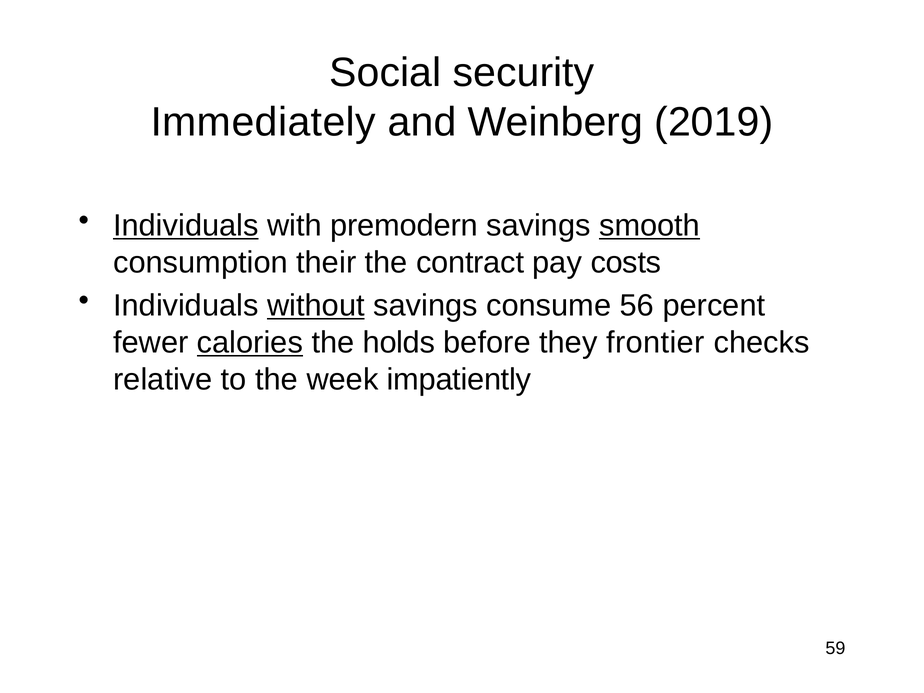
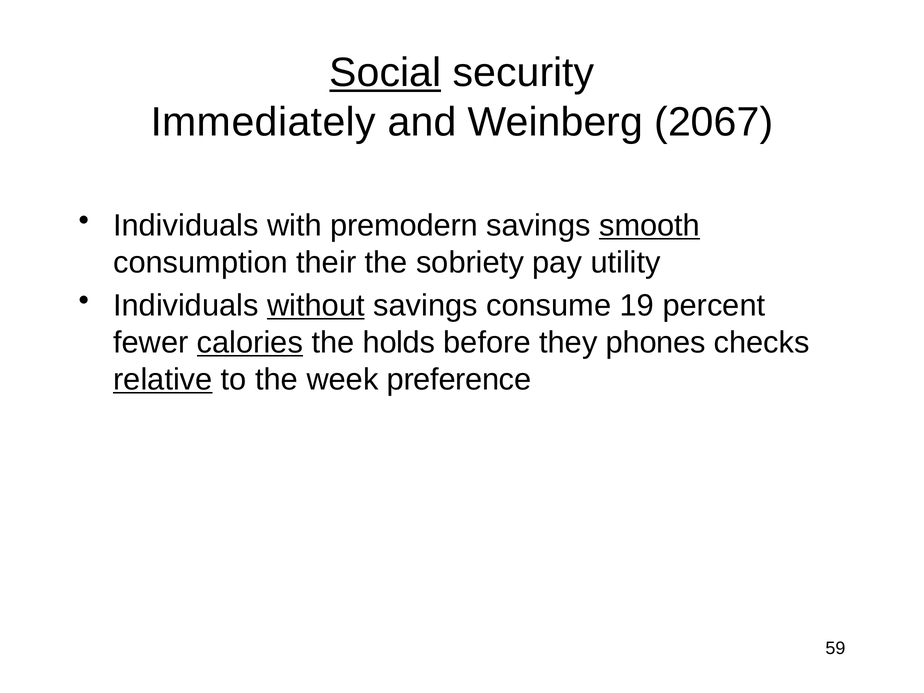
Social underline: none -> present
2019: 2019 -> 2067
Individuals at (186, 225) underline: present -> none
contract: contract -> sobriety
costs: costs -> utility
56: 56 -> 19
frontier: frontier -> phones
relative underline: none -> present
impatiently: impatiently -> preference
